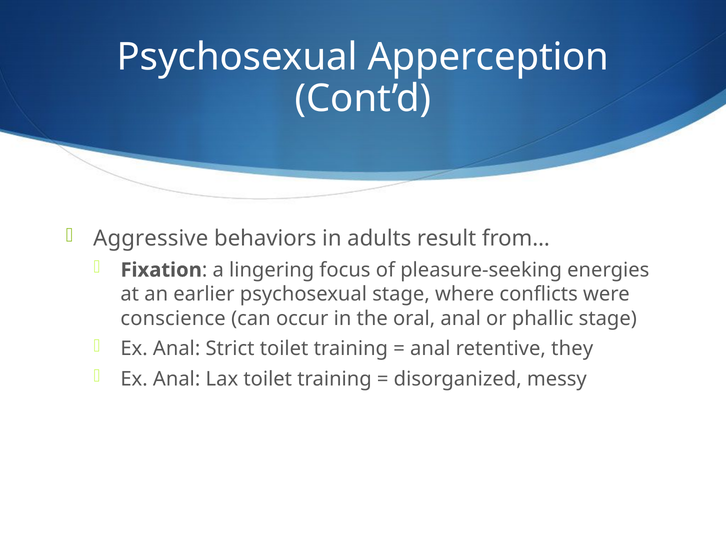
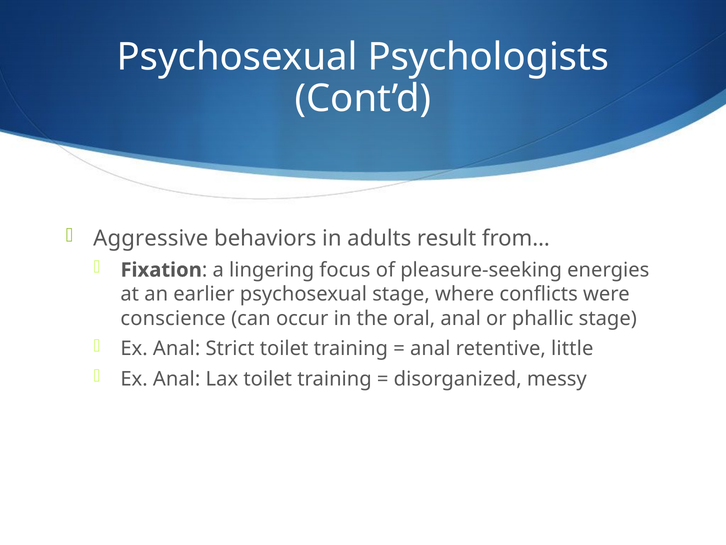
Apperception: Apperception -> Psychologists
they: they -> little
